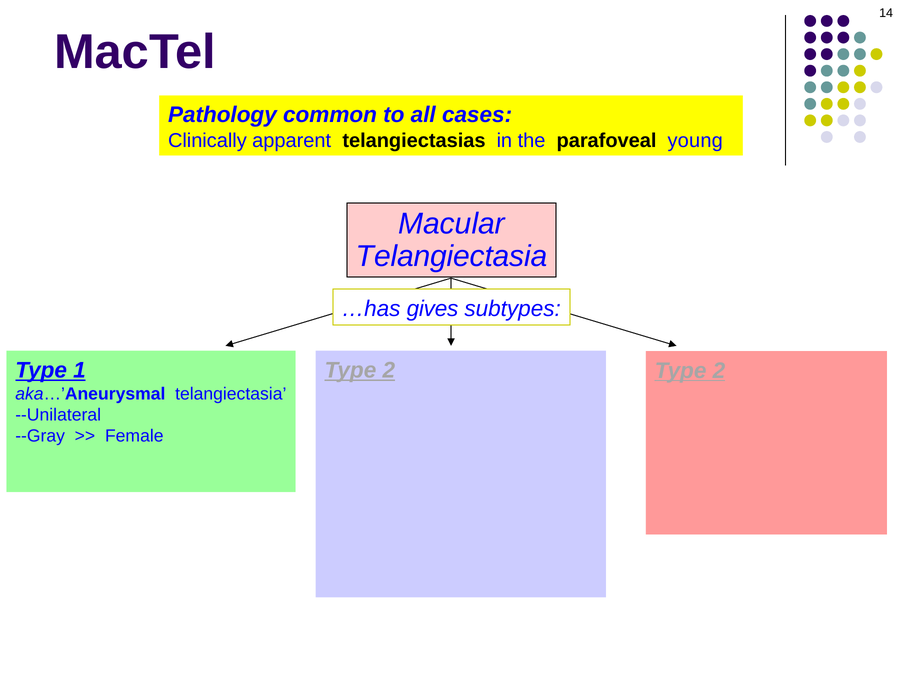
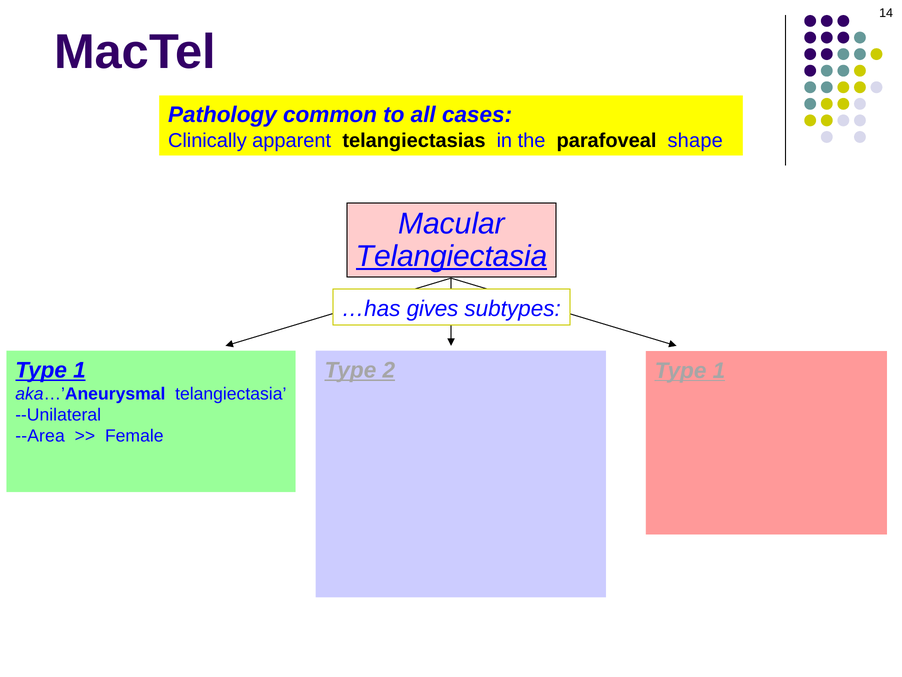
young: young -> shape
Telangiectasia at (452, 256) underline: none -> present
2 at (719, 370): 2 -> 1
--Gray: --Gray -> --Area
